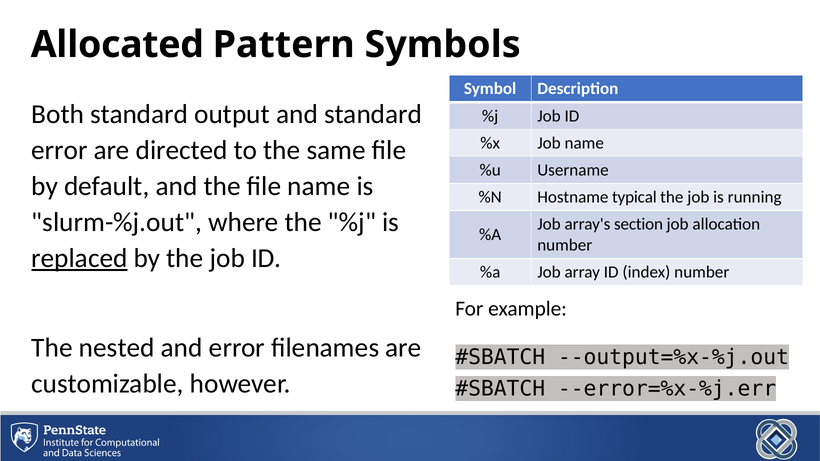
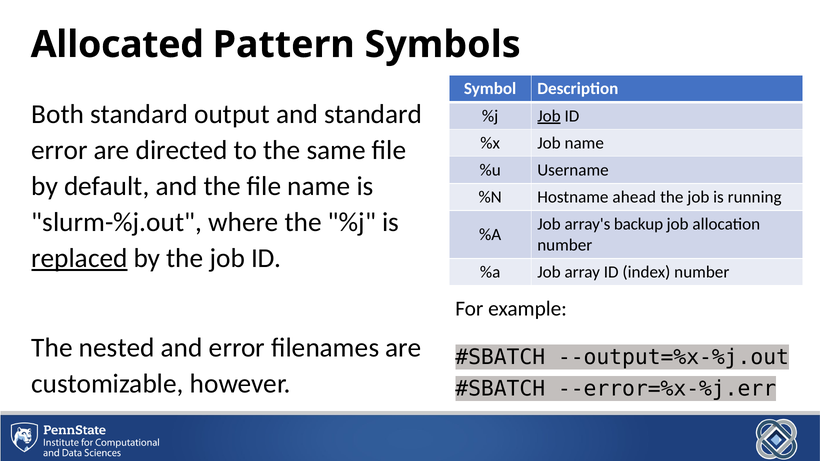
Job at (549, 116) underline: none -> present
typical: typical -> ahead
section: section -> backup
